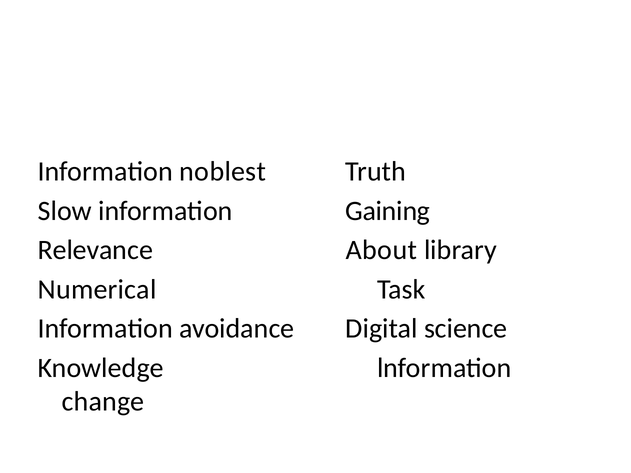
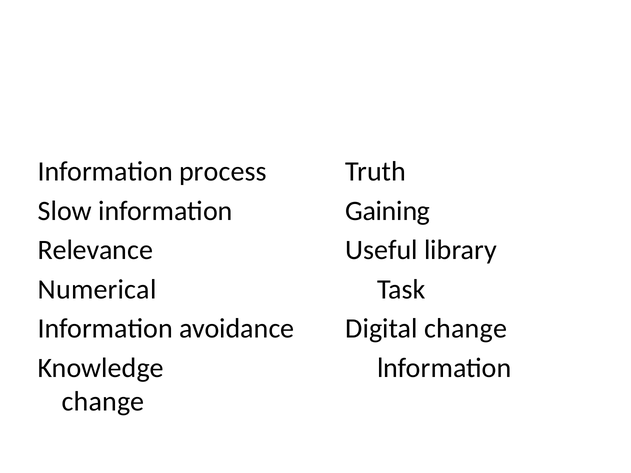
noblest: noblest -> process
About: About -> Useful
Digital science: science -> change
